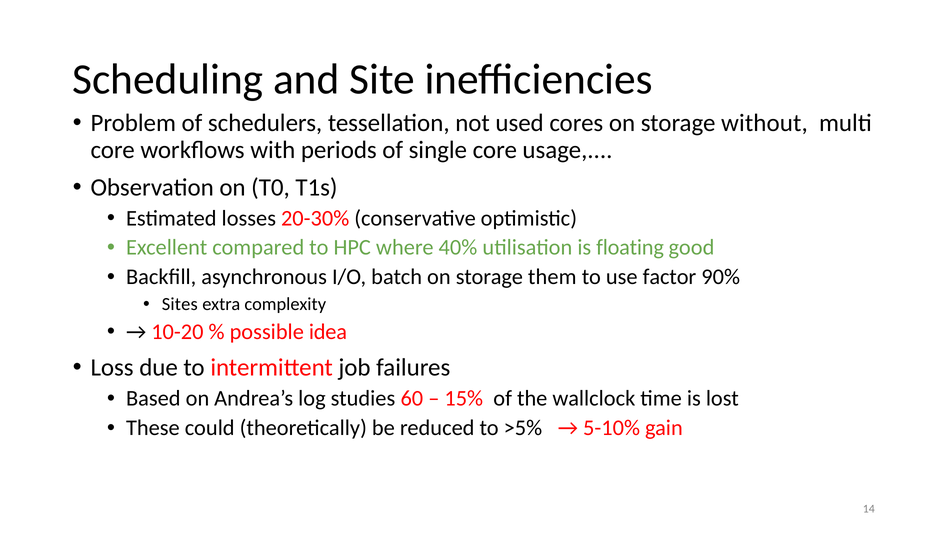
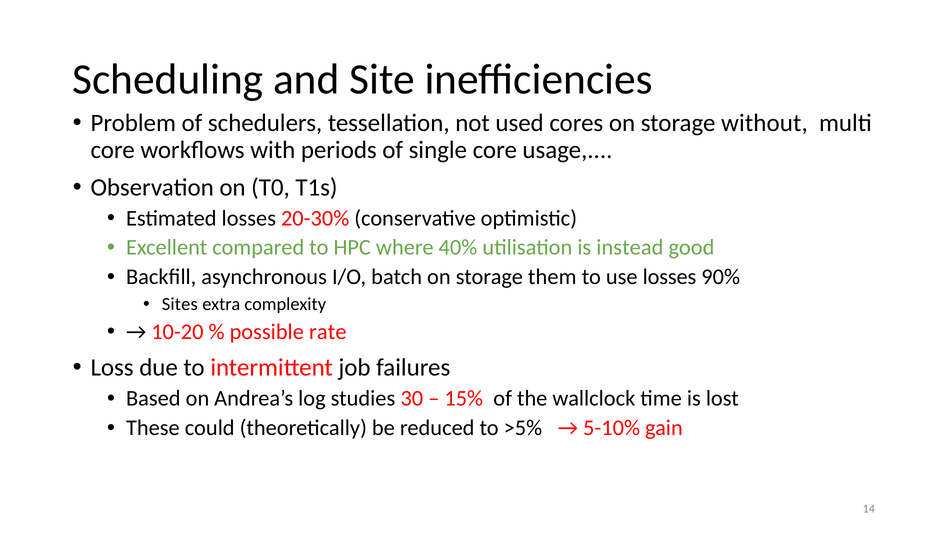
floating: floating -> instead
use factor: factor -> losses
idea: idea -> rate
60: 60 -> 30
